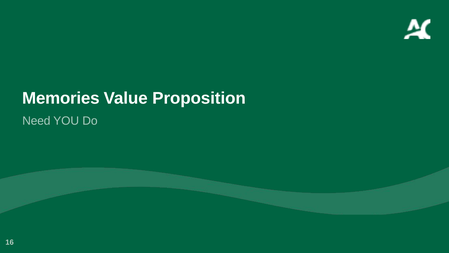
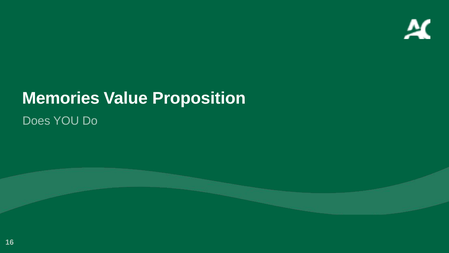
Need: Need -> Does
